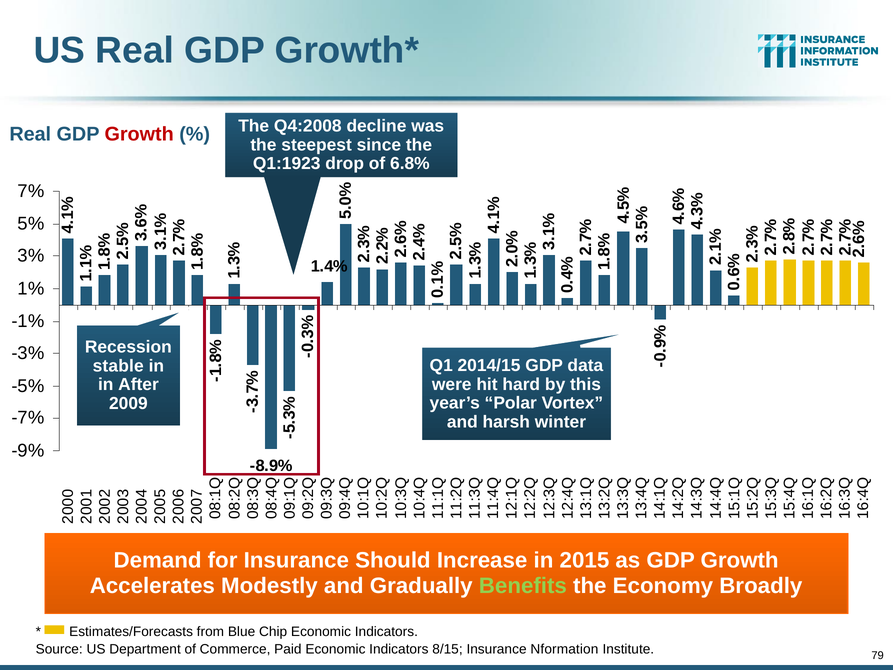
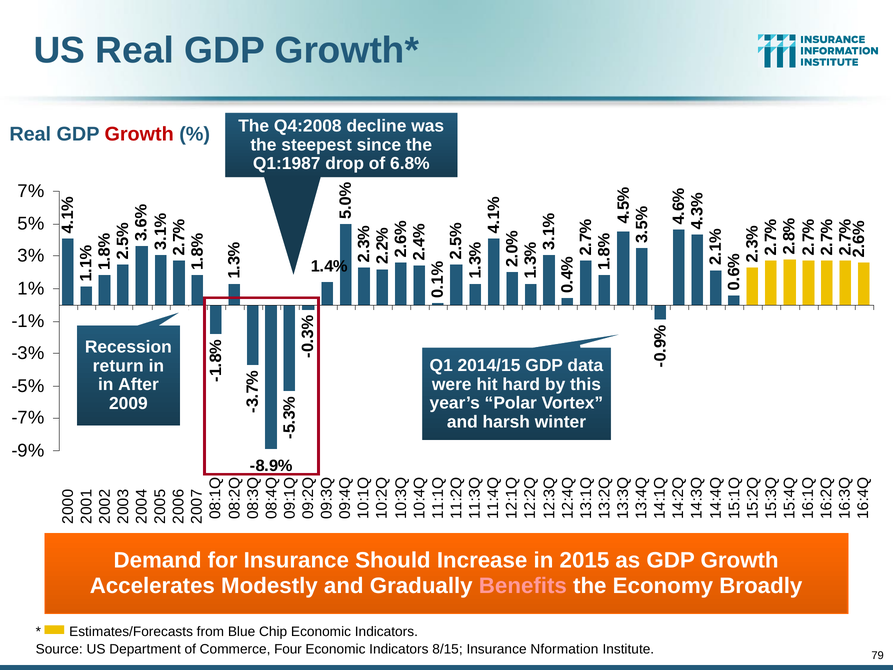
Q1:1923: Q1:1923 -> Q1:1987
stable: stable -> return
Benefits colour: light green -> pink
Paid: Paid -> Four
